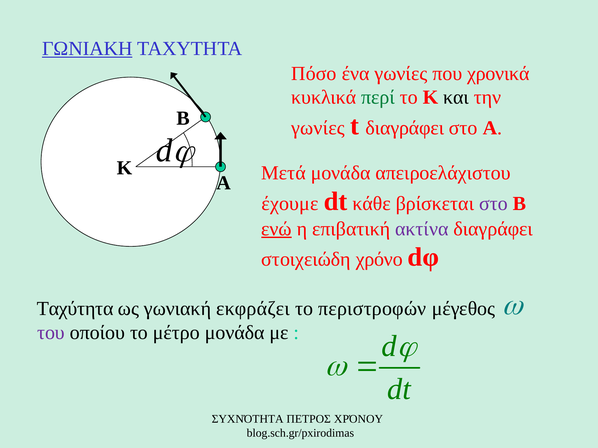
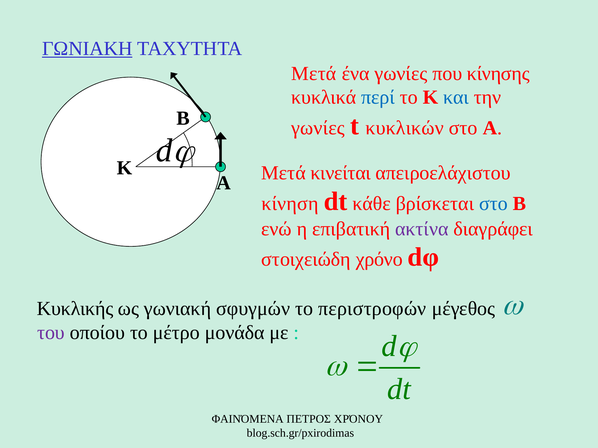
Πόσο at (314, 74): Πόσο -> Μετά
χρονικά: χρονικά -> κίνησης
περί colour: green -> blue
και colour: black -> blue
t διαγράφει: διαγράφει -> κυκλικών
Μετά μονάδα: μονάδα -> κινείται
έχουμε: έχουμε -> κίνηση
στο at (493, 204) colour: purple -> blue
ενώ underline: present -> none
Ταχύτητα: Ταχύτητα -> Κυκλικής
εκφράζει: εκφράζει -> σφυγμών
ΣΥΧΝΌΤΗΤΑ: ΣΥΧΝΌΤΗΤΑ -> ΦΑΙΝΌΜΕΝΑ
